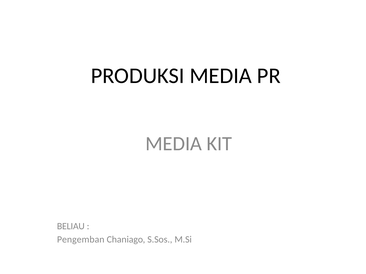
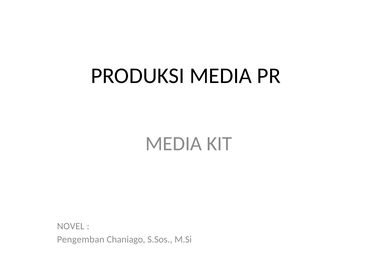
BELIAU: BELIAU -> NOVEL
